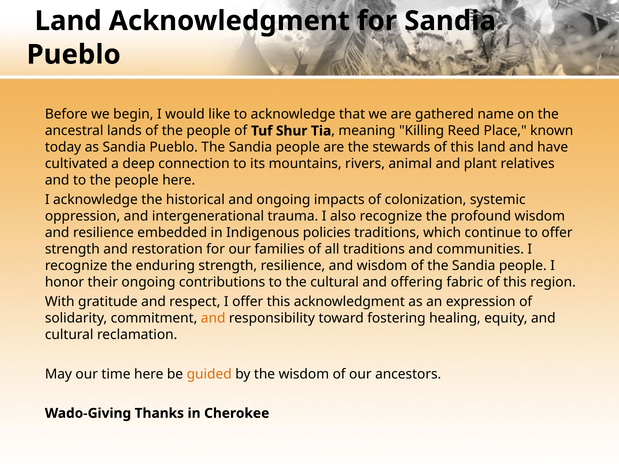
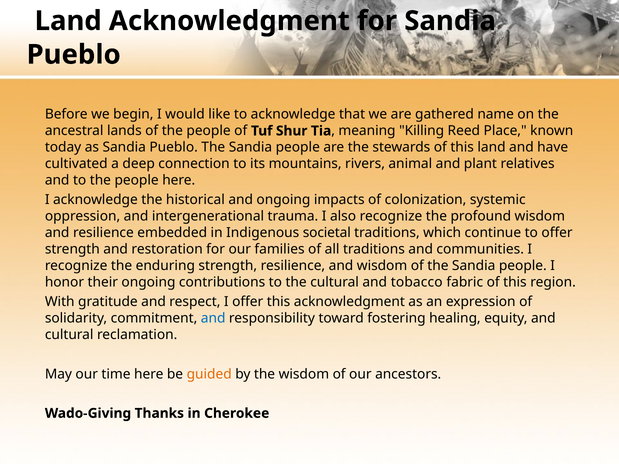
policies: policies -> societal
offering: offering -> tobacco
and at (213, 319) colour: orange -> blue
